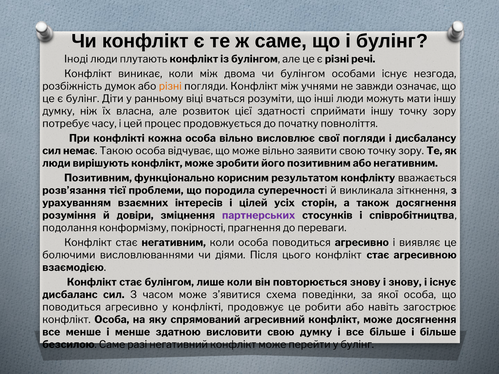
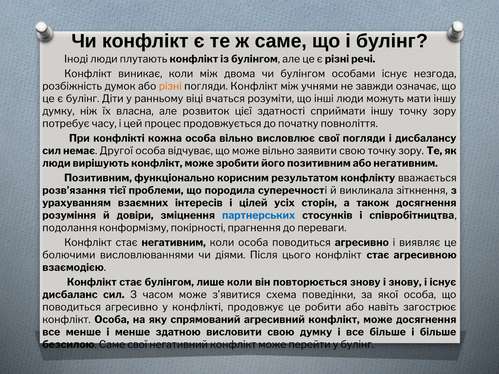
Такою: Такою -> Другої
партнерських colour: purple -> blue
Саме разі: разі -> свої
